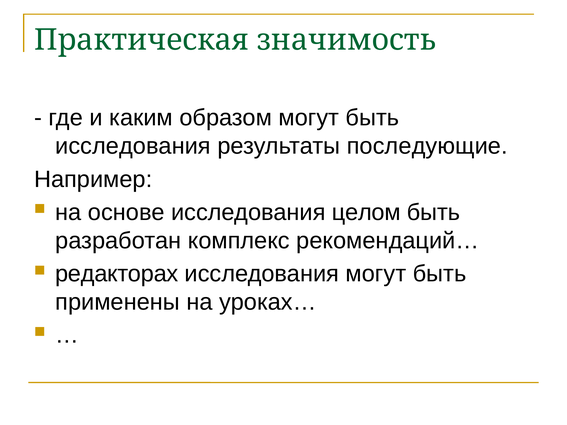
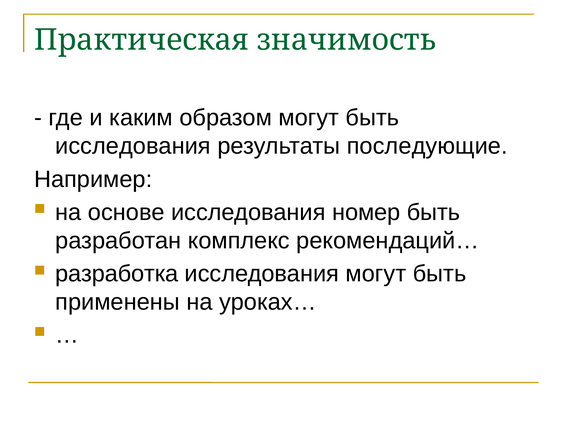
целом: целом -> номер
редакторах: редакторах -> разработка
